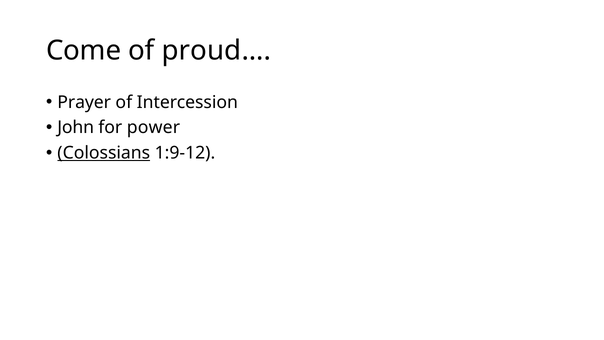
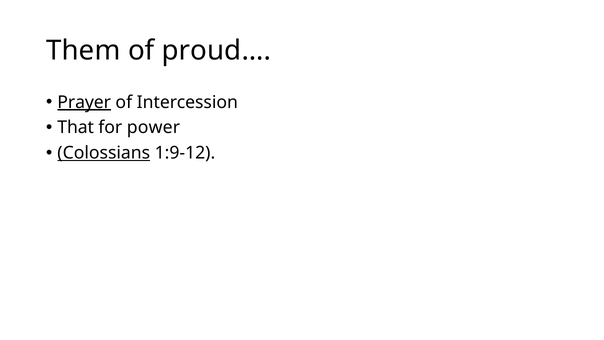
Come: Come -> Them
Prayer underline: none -> present
John: John -> That
